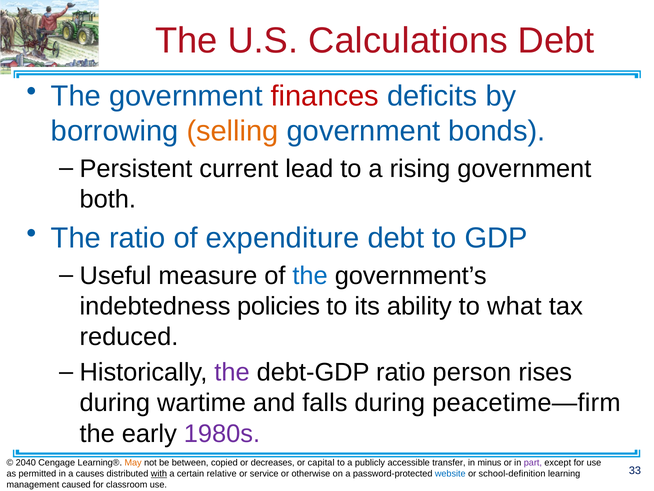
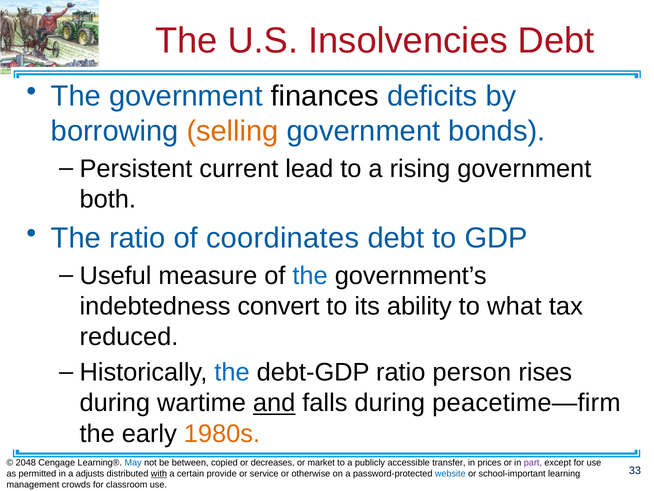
Calculations: Calculations -> Insolvencies
finances colour: red -> black
expenditure: expenditure -> coordinates
policies: policies -> convert
the at (232, 372) colour: purple -> blue
and underline: none -> present
1980s colour: purple -> orange
2040: 2040 -> 2048
May colour: orange -> blue
capital: capital -> market
minus: minus -> prices
causes: causes -> adjusts
relative: relative -> provide
school-definition: school-definition -> school-important
caused: caused -> crowds
